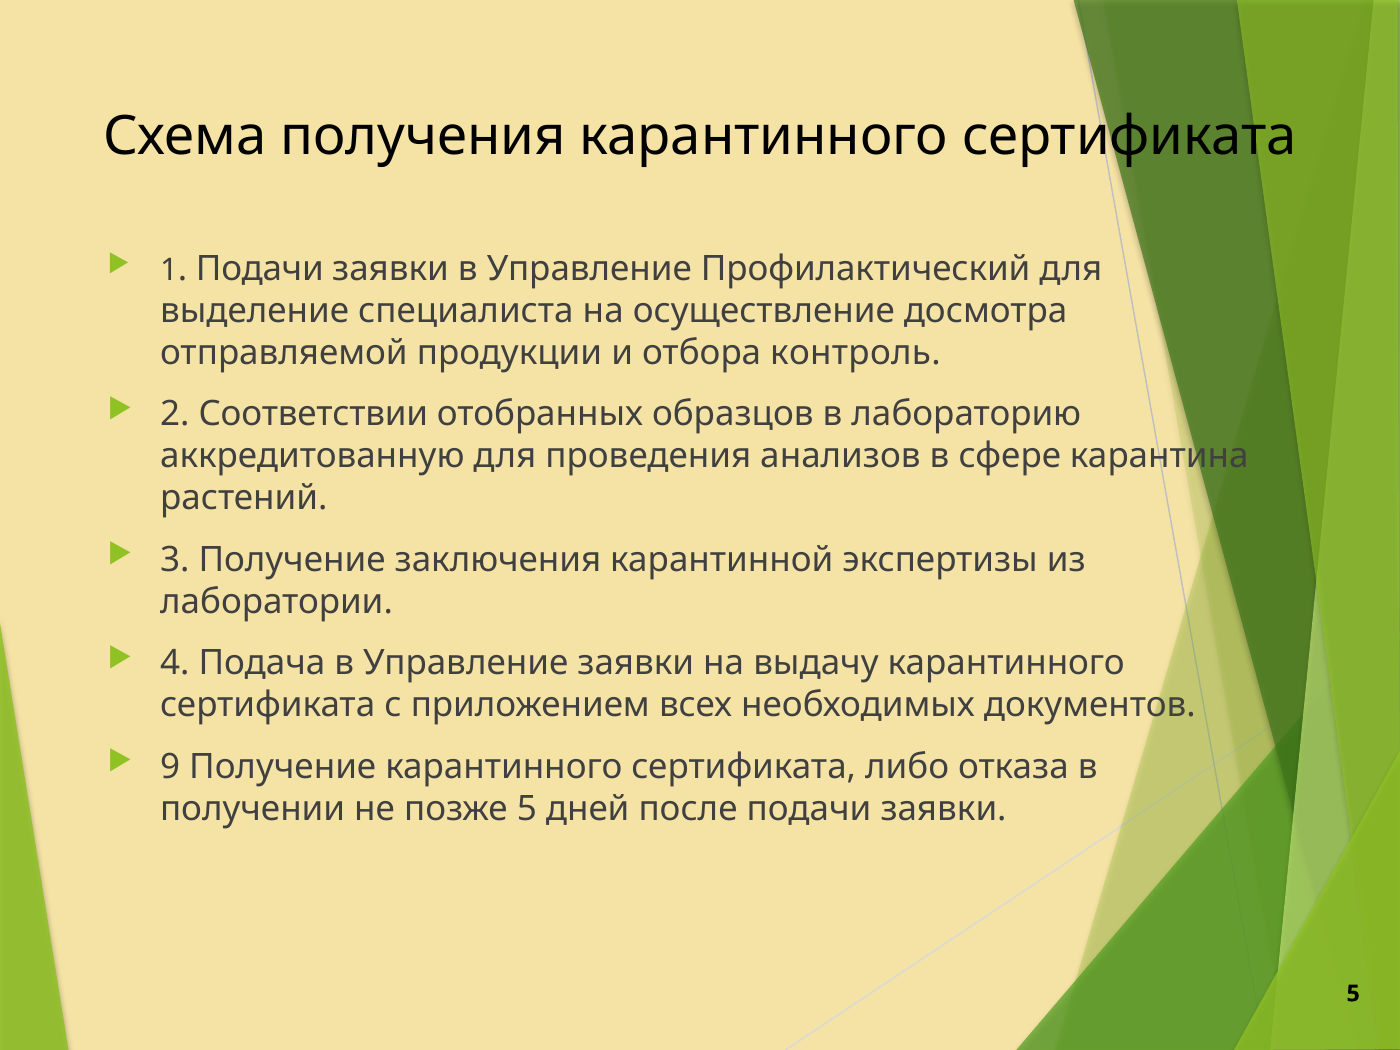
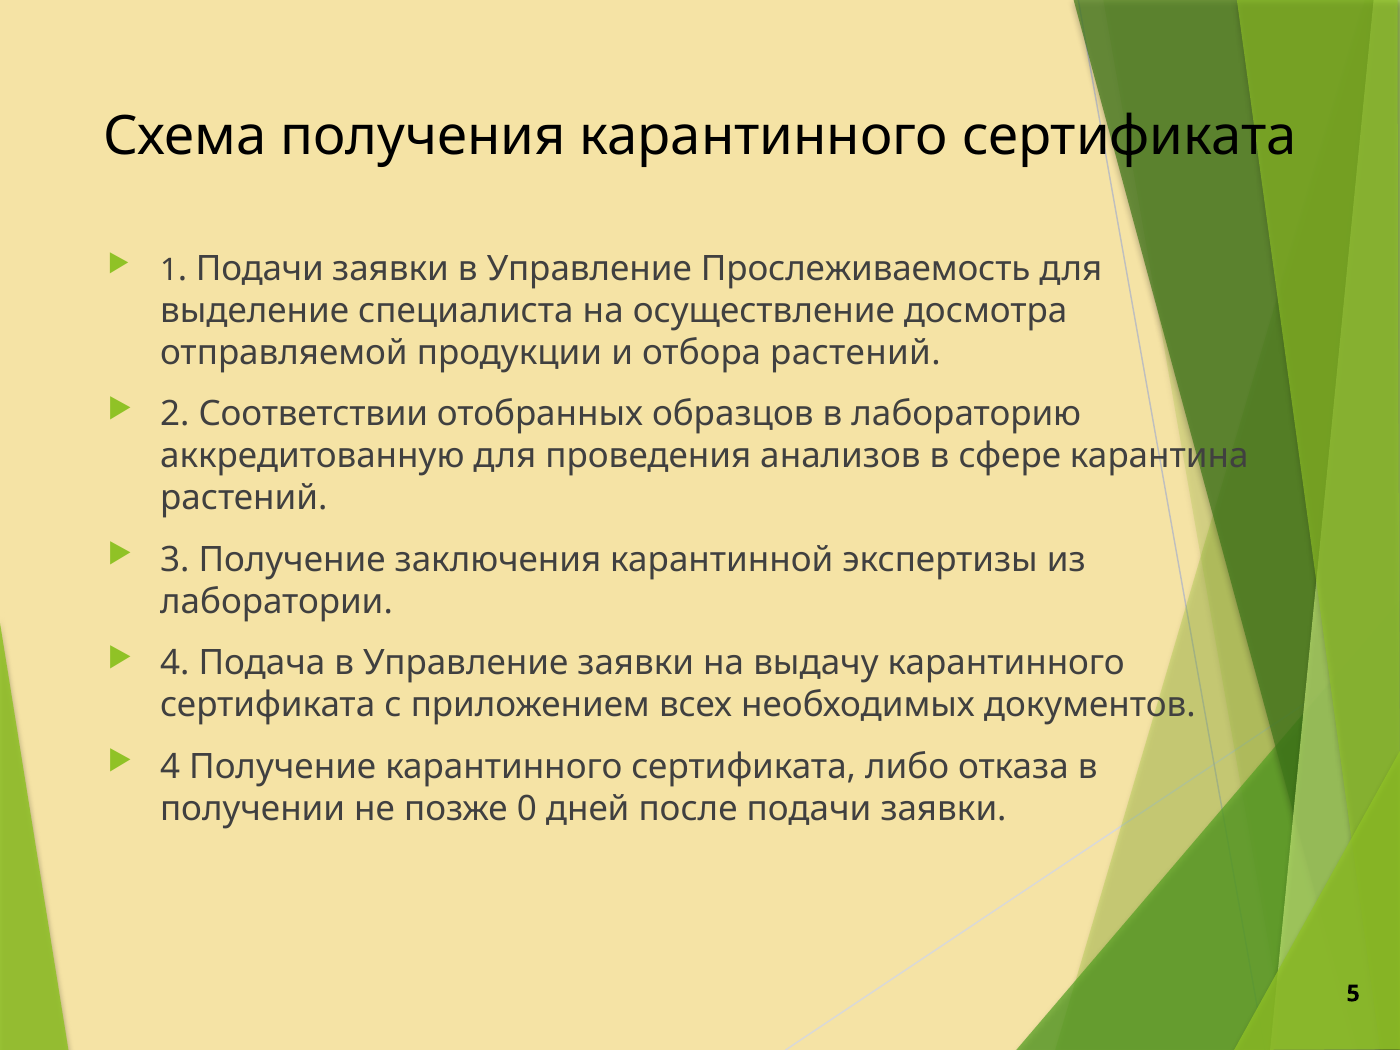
Профилактический: Профилактический -> Прослеживаемость
отбора контроль: контроль -> растений
9 at (170, 767): 9 -> 4
позже 5: 5 -> 0
